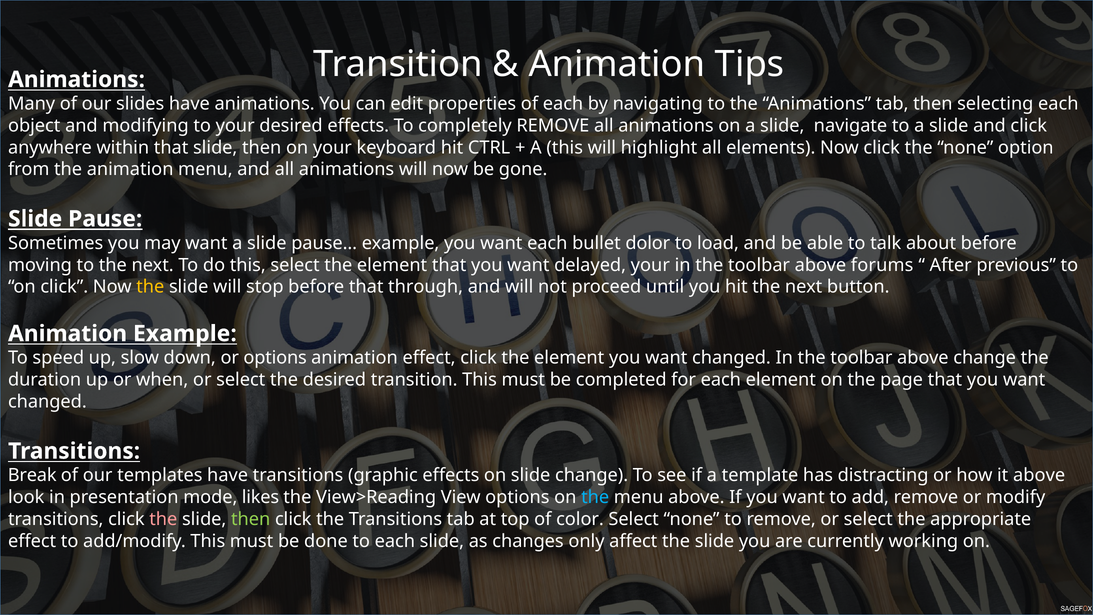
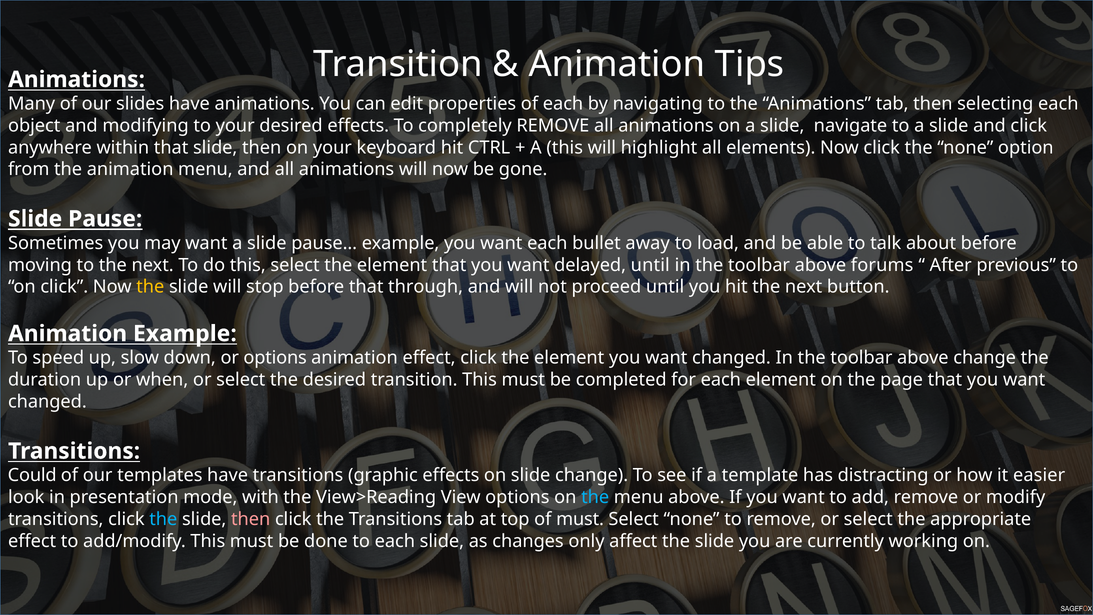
dolor: dolor -> away
delayed your: your -> until
Break: Break -> Could
it above: above -> easier
likes: likes -> with
the at (163, 519) colour: pink -> light blue
then at (251, 519) colour: light green -> pink
of color: color -> must
